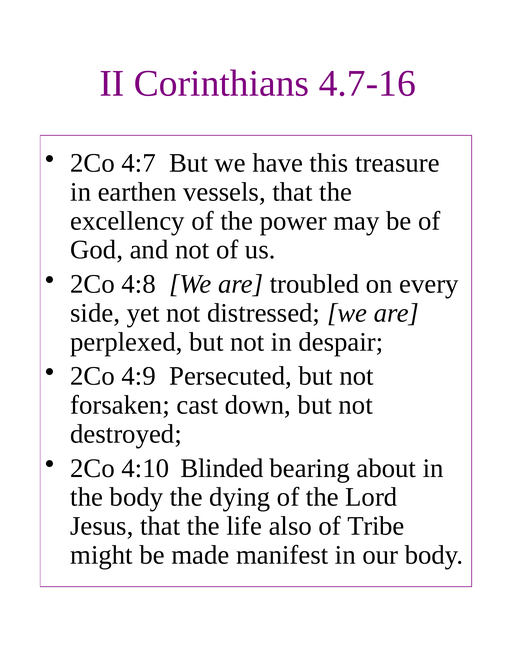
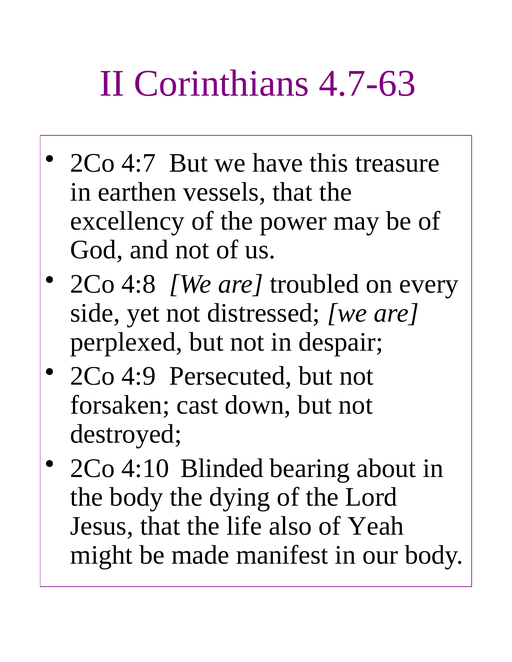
4.7-16: 4.7-16 -> 4.7-63
Tribe: Tribe -> Yeah
